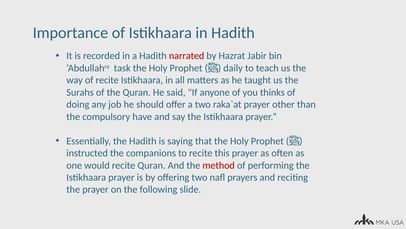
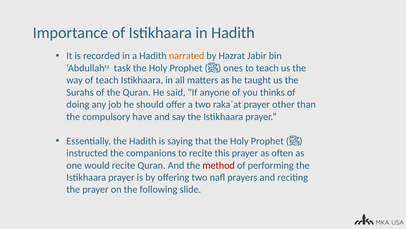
narrated colour: red -> orange
daily: daily -> ones
of recite: recite -> teach
